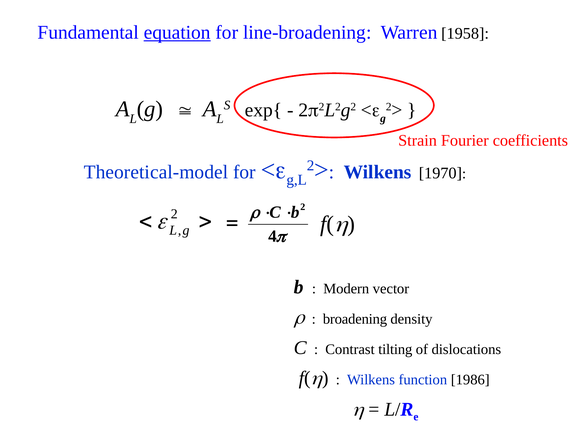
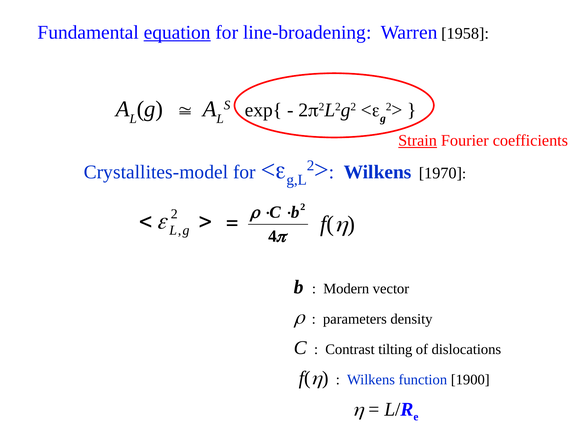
Strain underline: none -> present
Theoretical-model: Theoretical-model -> Crystallites-model
broadening: broadening -> parameters
1986: 1986 -> 1900
